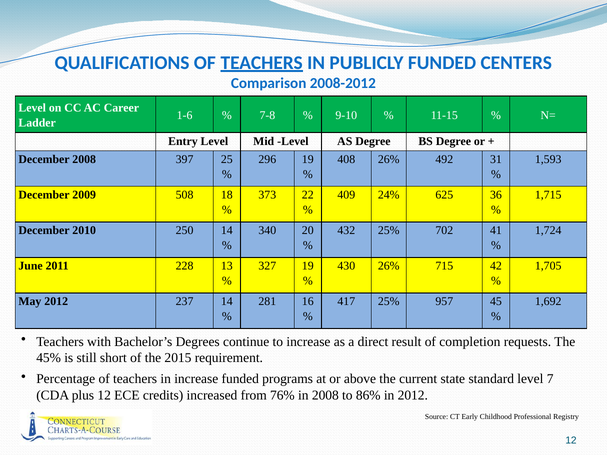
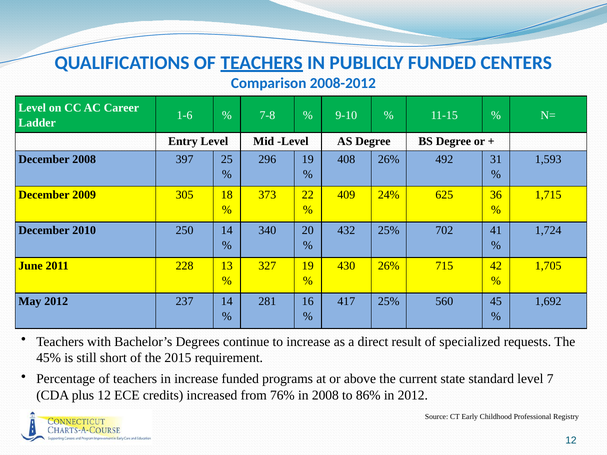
508: 508 -> 305
957: 957 -> 560
completion: completion -> specialized
